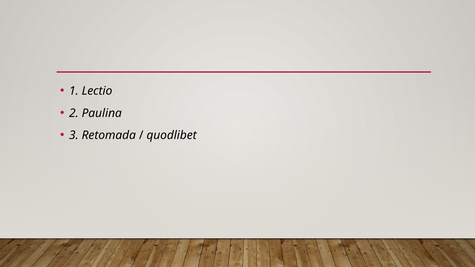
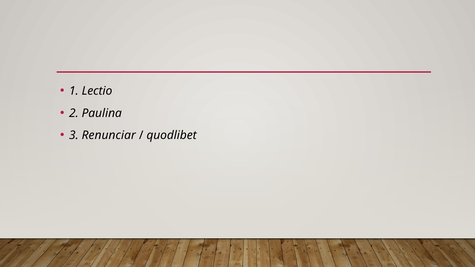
Retomada: Retomada -> Renunciar
